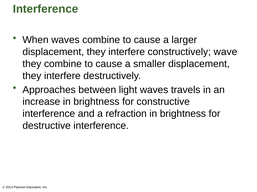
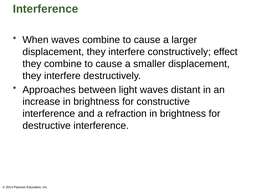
wave: wave -> effect
travels: travels -> distant
